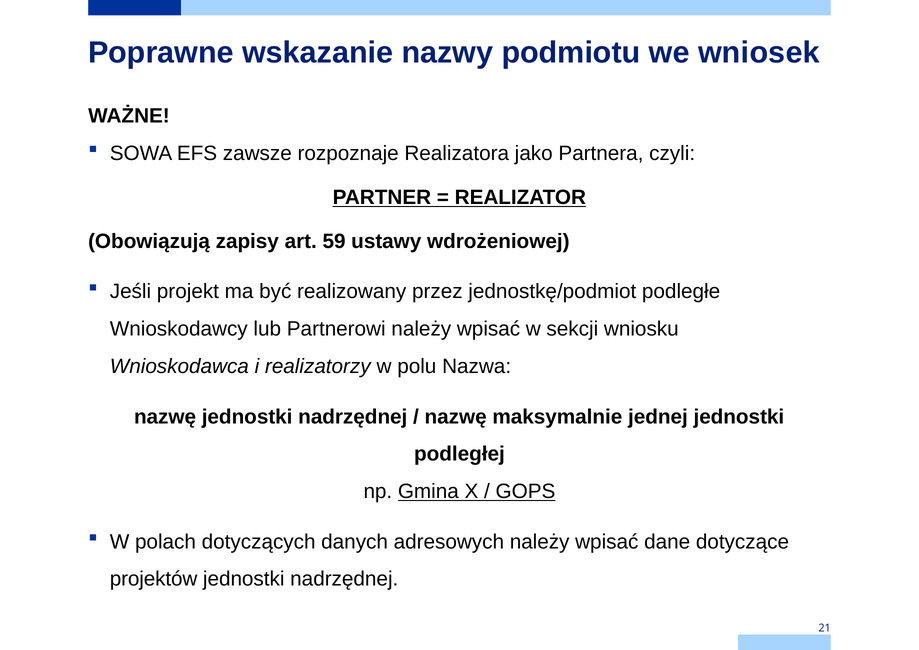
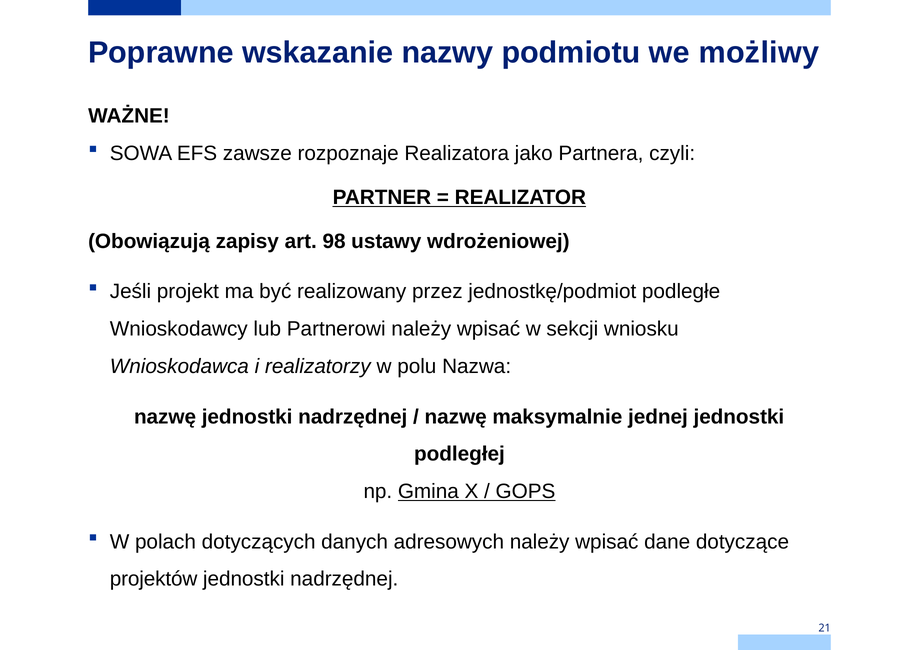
wniosek: wniosek -> możliwy
59: 59 -> 98
